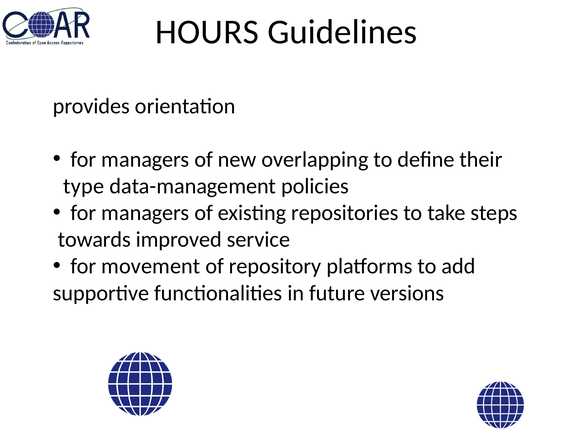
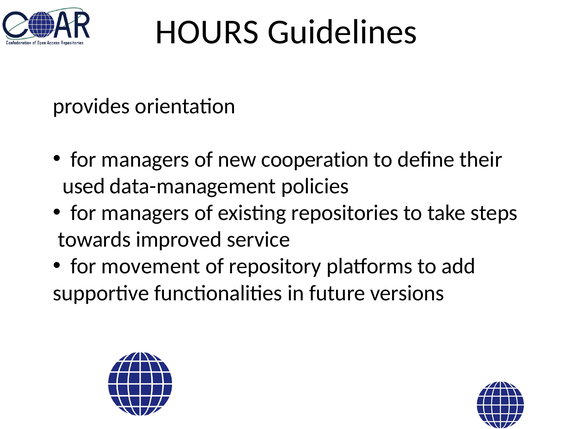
overlapping: overlapping -> cooperation
type: type -> used
